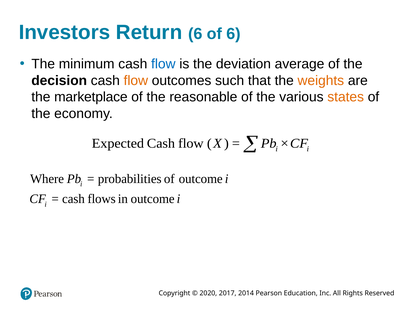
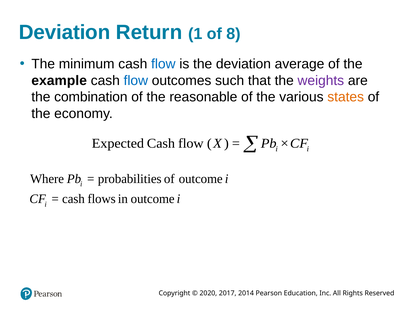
Investors at (64, 33): Investors -> Deviation
Return 6: 6 -> 1
of 6: 6 -> 8
decision: decision -> example
flow at (136, 81) colour: orange -> blue
weights colour: orange -> purple
marketplace: marketplace -> combination
